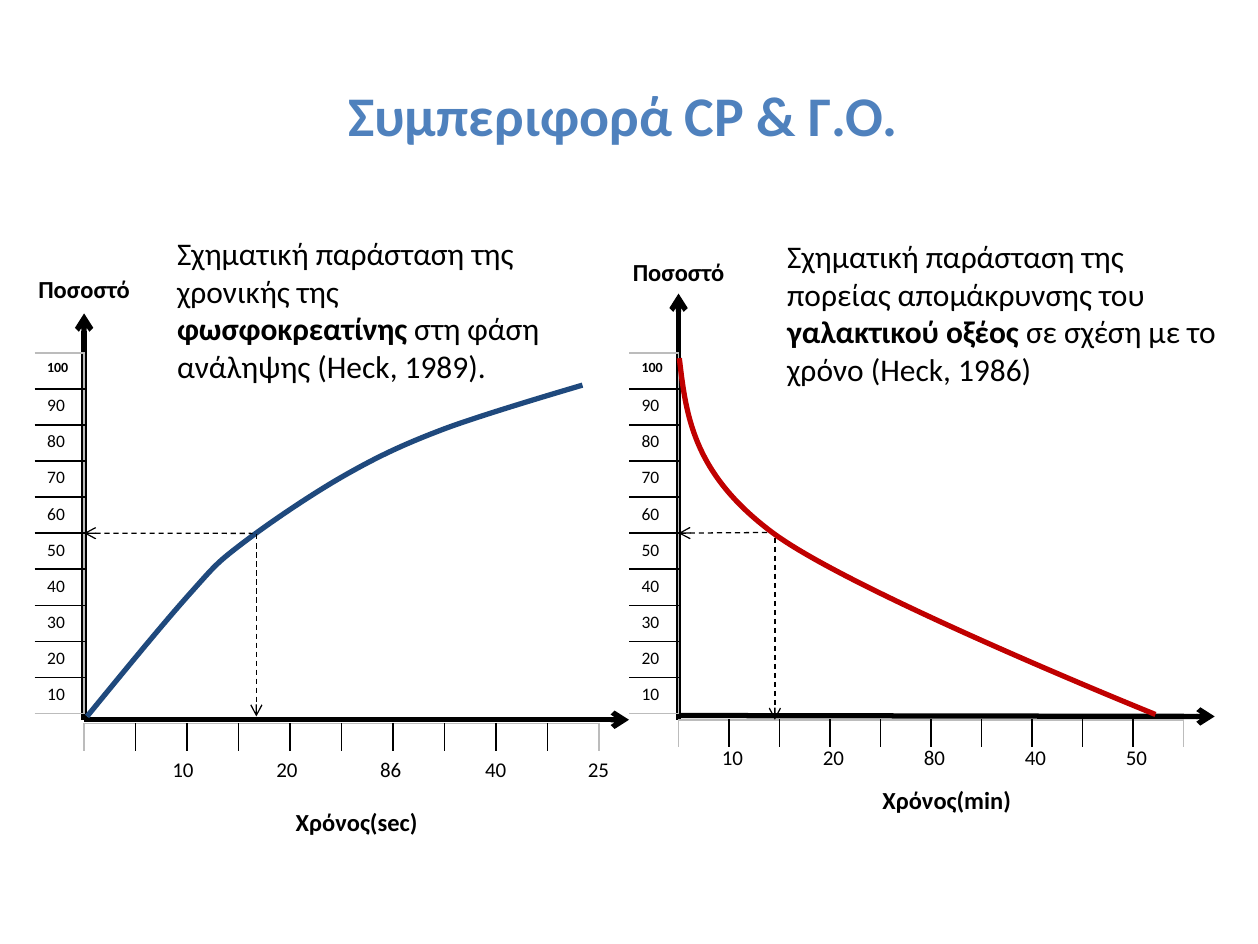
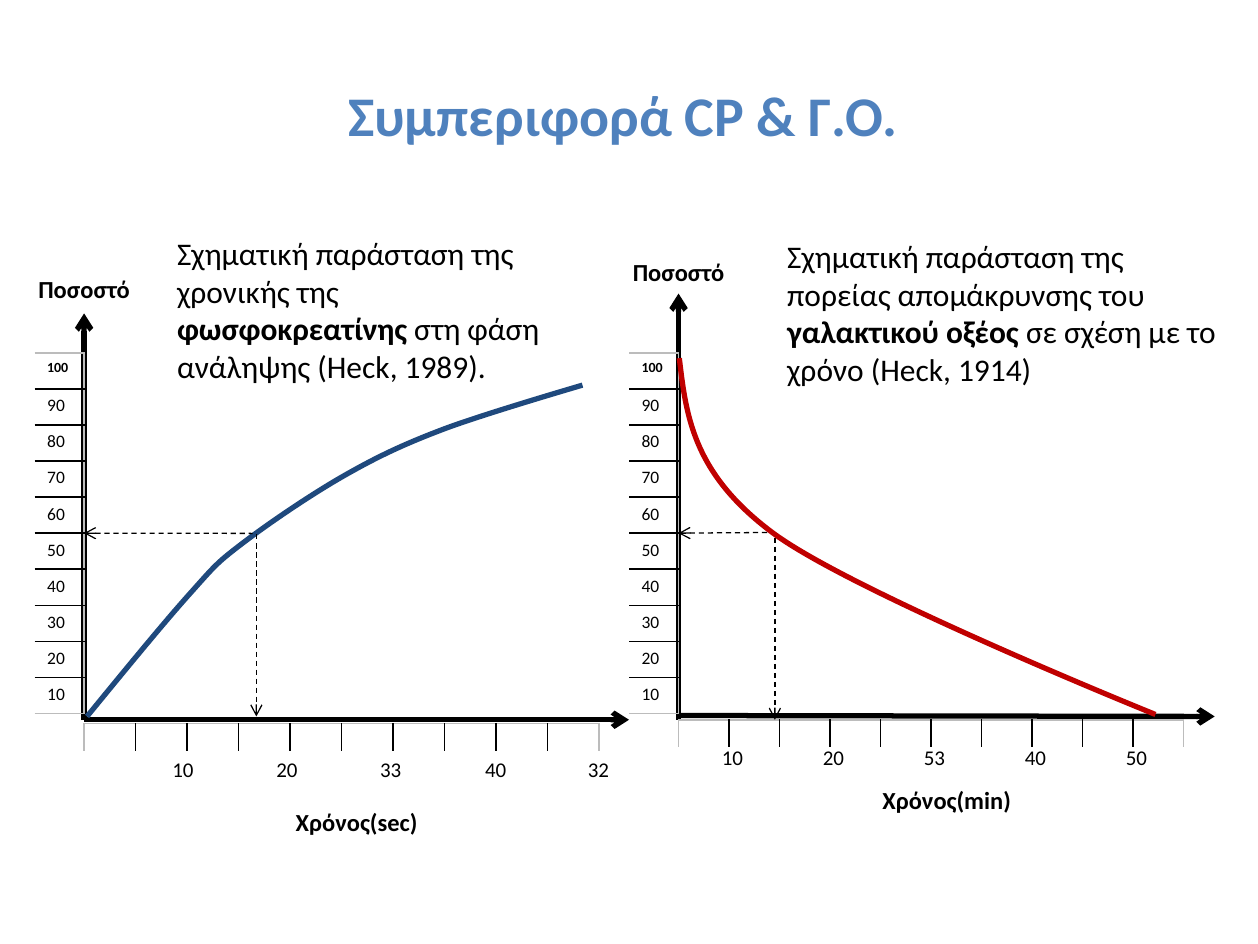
1986: 1986 -> 1914
20 80: 80 -> 53
86: 86 -> 33
25: 25 -> 32
